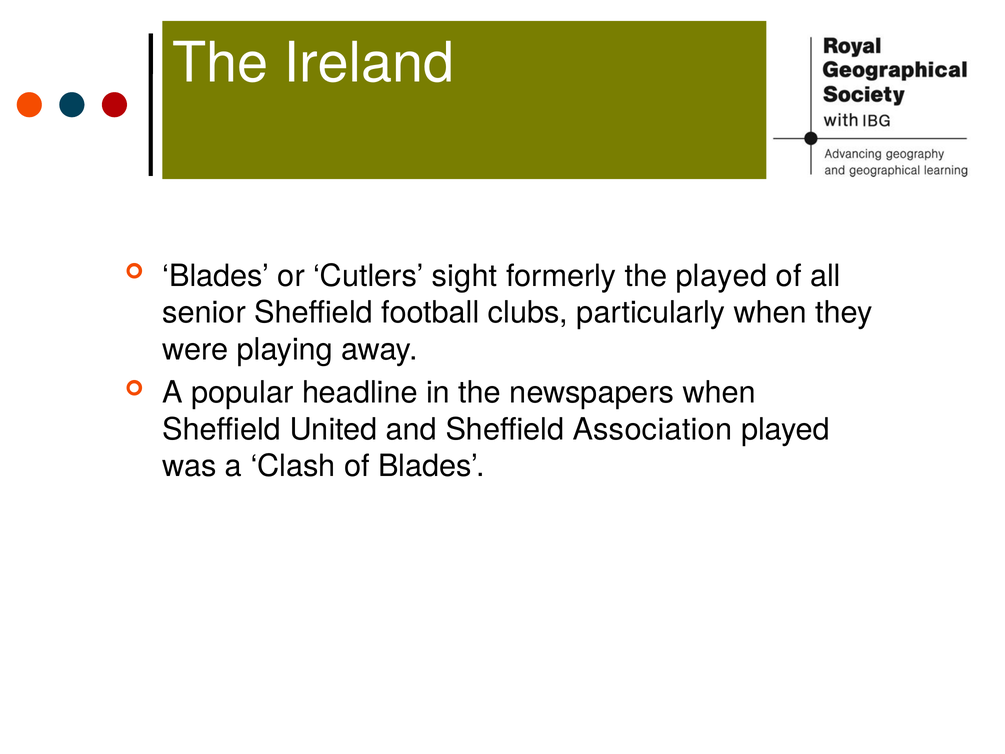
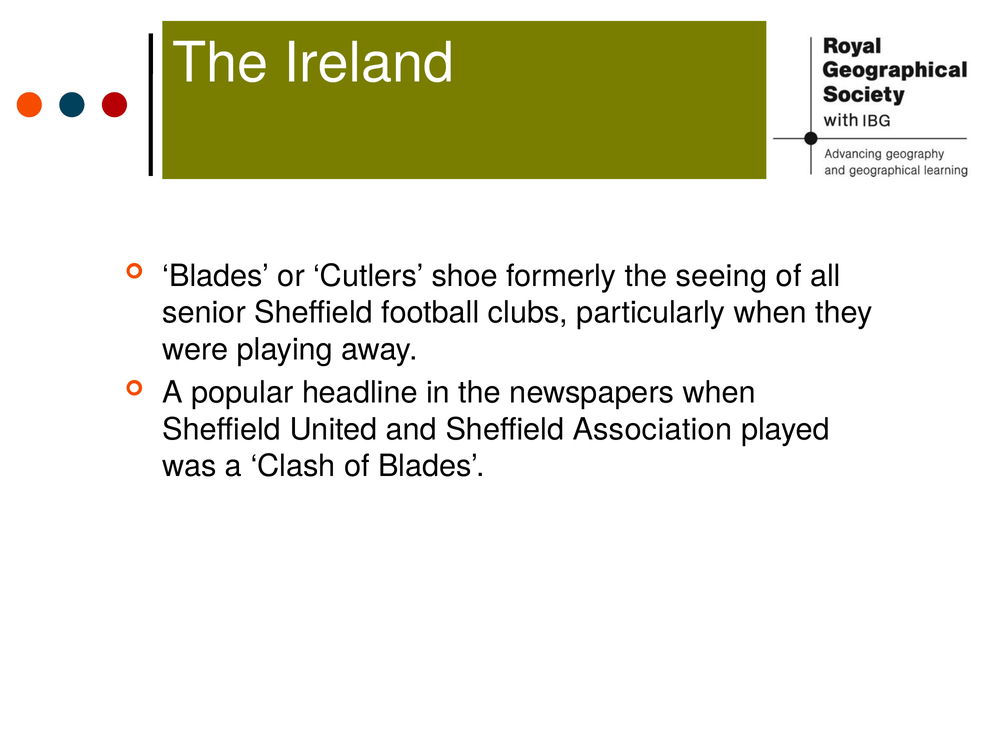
sight: sight -> shoe
the played: played -> seeing
